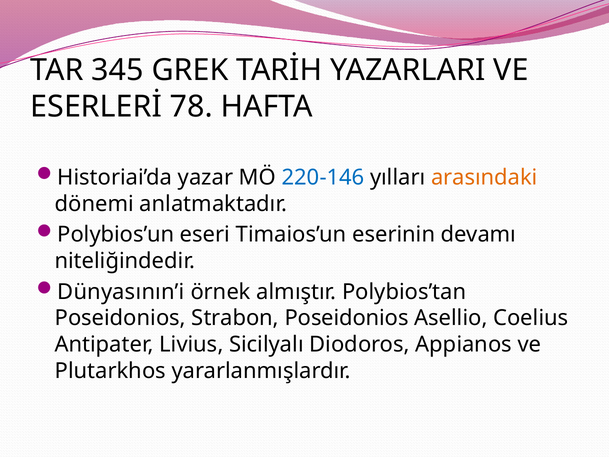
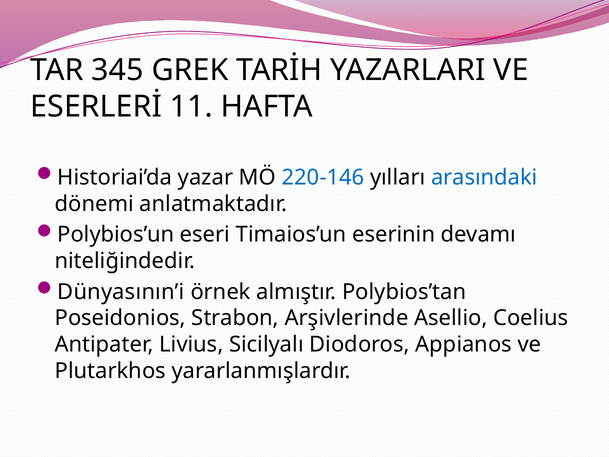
78: 78 -> 11
arasındaki colour: orange -> blue
Strabon Poseidonios: Poseidonios -> Arşivlerinde
